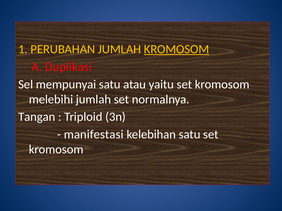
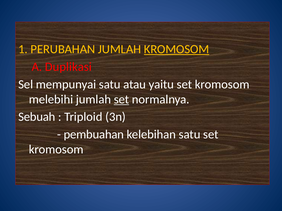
set at (121, 100) underline: none -> present
Tangan: Tangan -> Sebuah
manifestasi: manifestasi -> pembuahan
